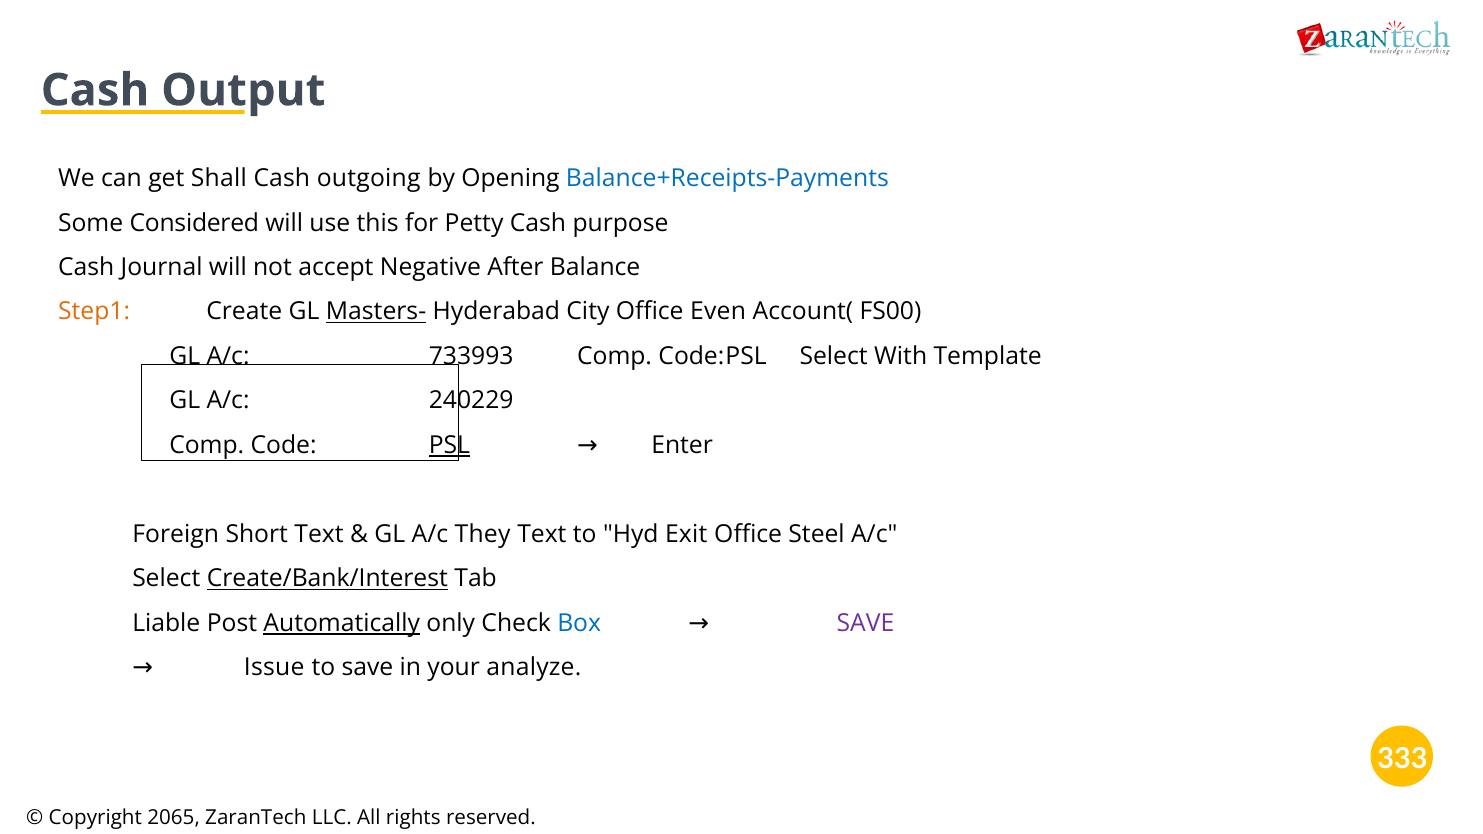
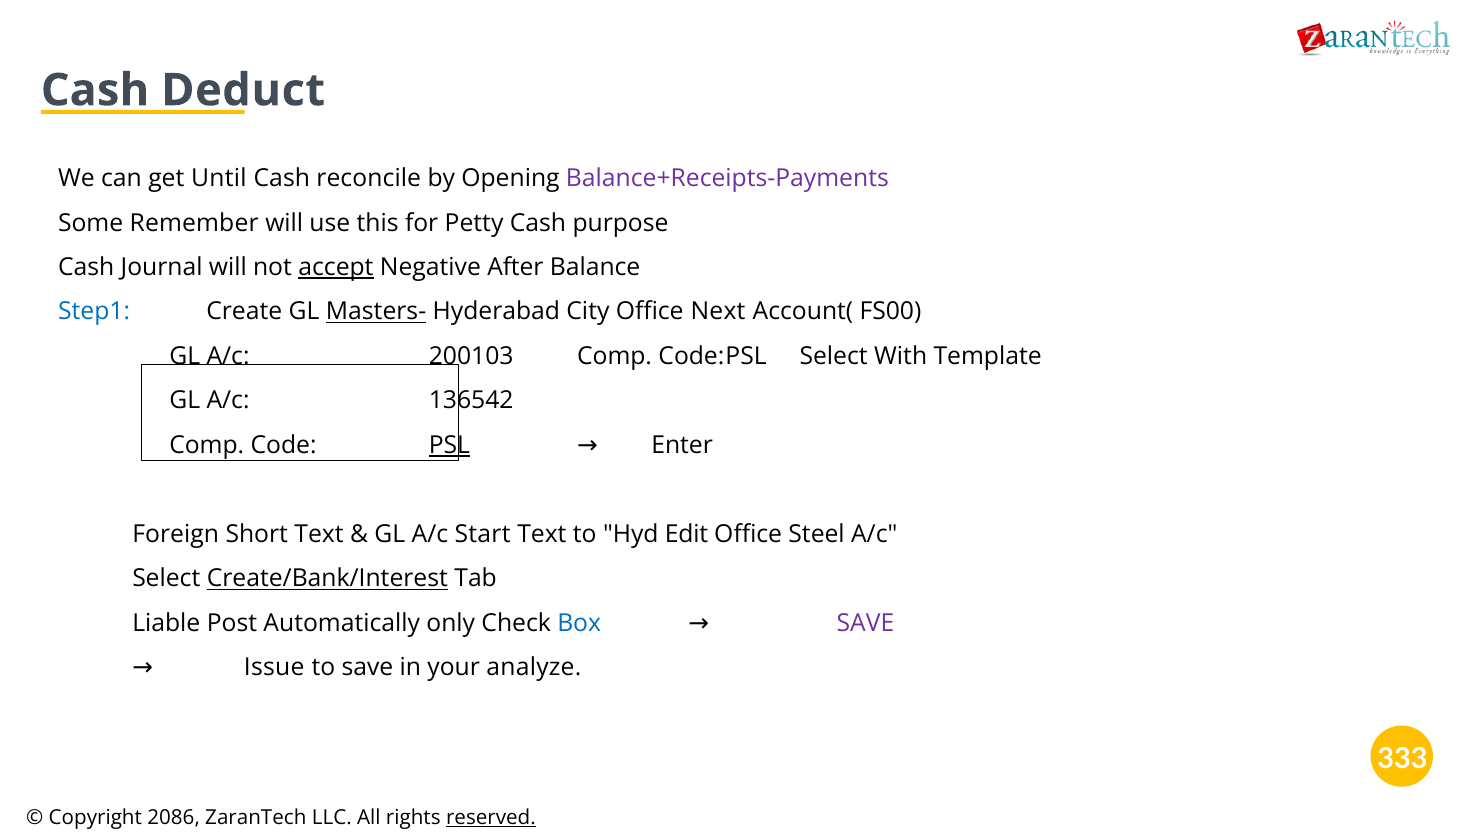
Output: Output -> Deduct
Shall: Shall -> Until
outgoing: outgoing -> reconcile
Balance+Receipts-Payments colour: blue -> purple
Considered: Considered -> Remember
accept underline: none -> present
Step1 colour: orange -> blue
Even: Even -> Next
733993: 733993 -> 200103
240229: 240229 -> 136542
They: They -> Start
Exit: Exit -> Edit
Automatically underline: present -> none
2065: 2065 -> 2086
reserved underline: none -> present
